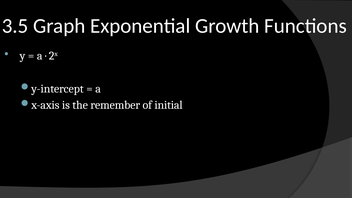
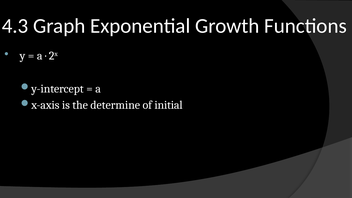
3.5: 3.5 -> 4.3
remember: remember -> determine
